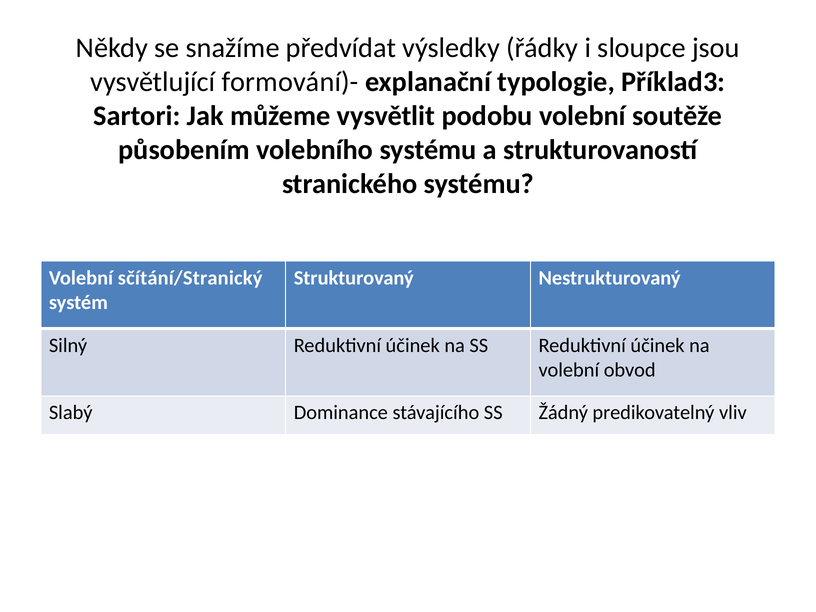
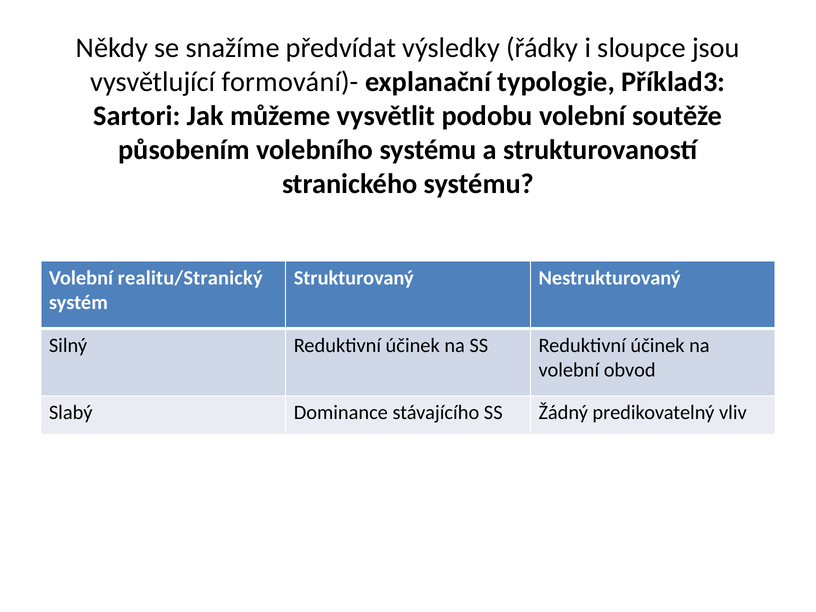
sčítání/Stranický: sčítání/Stranický -> realitu/Stranický
